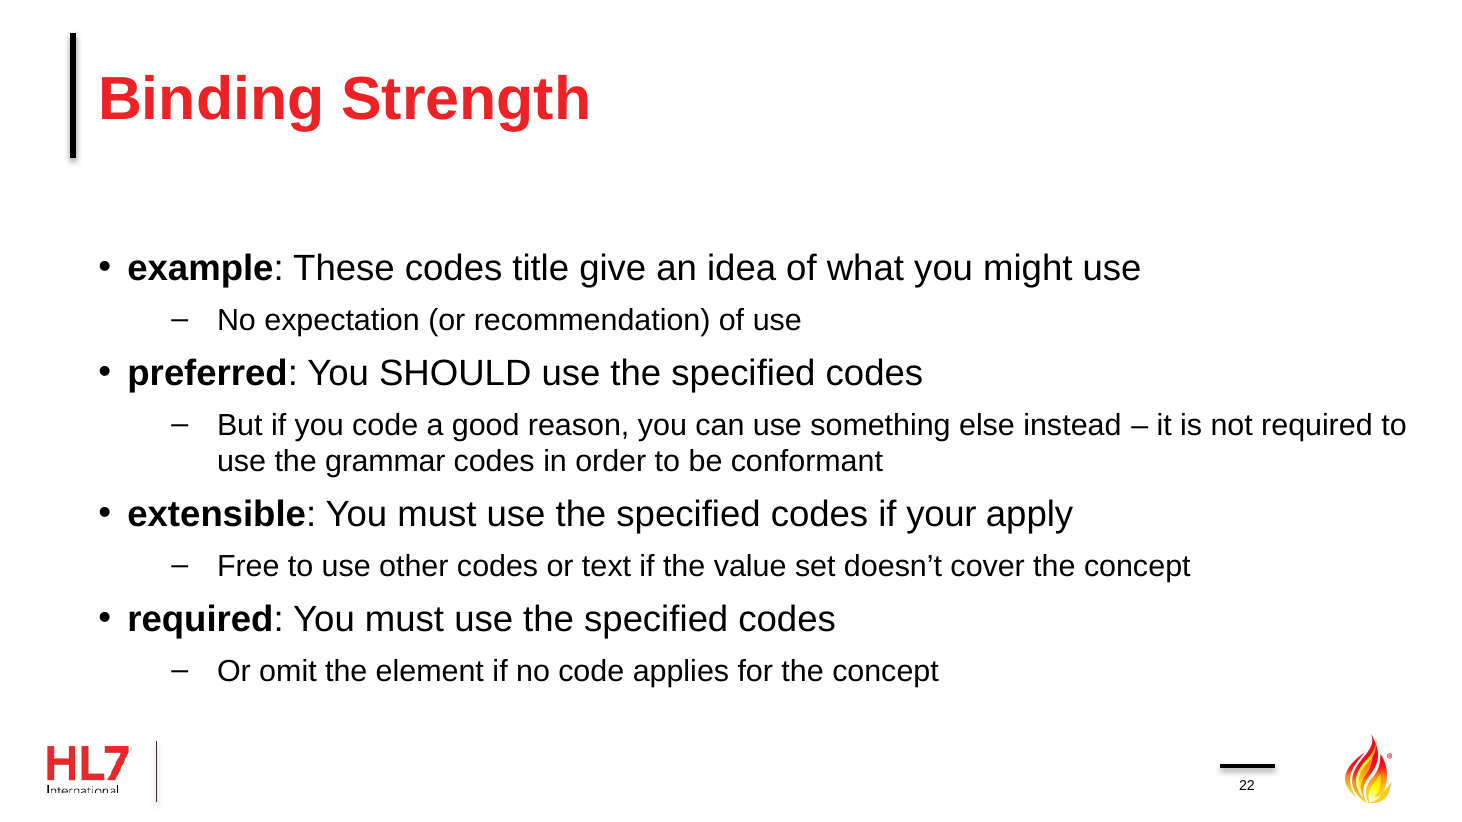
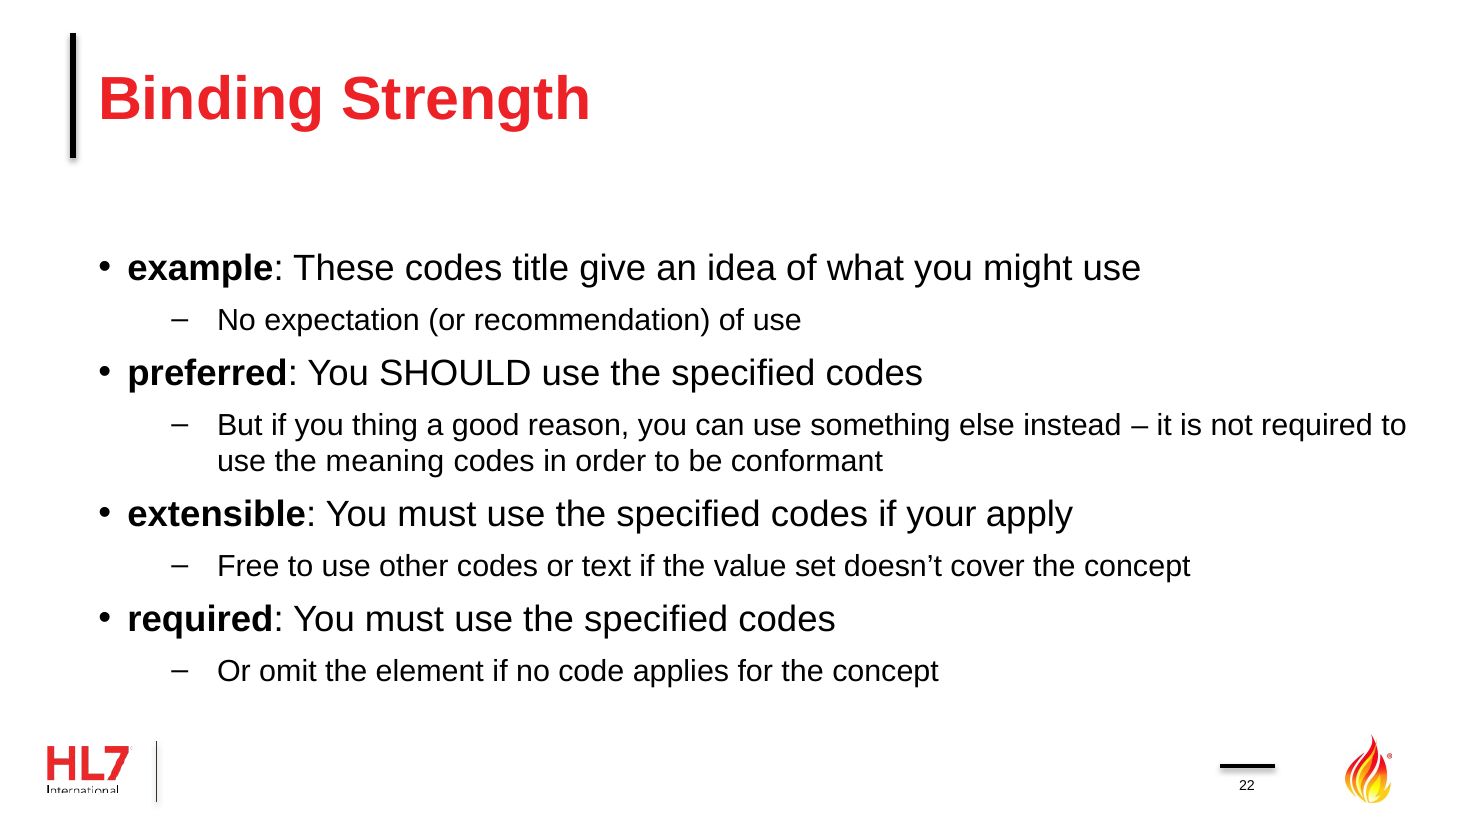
you code: code -> thing
grammar: grammar -> meaning
